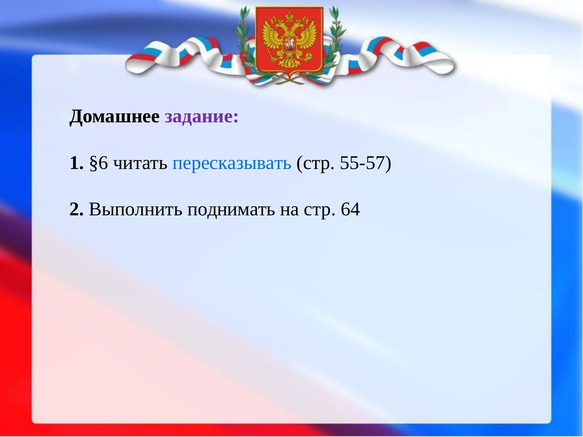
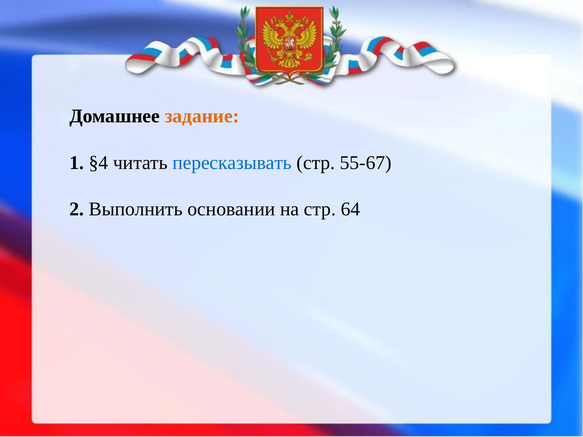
задание colour: purple -> orange
§6: §6 -> §4
55-57: 55-57 -> 55-67
поднимать: поднимать -> основании
